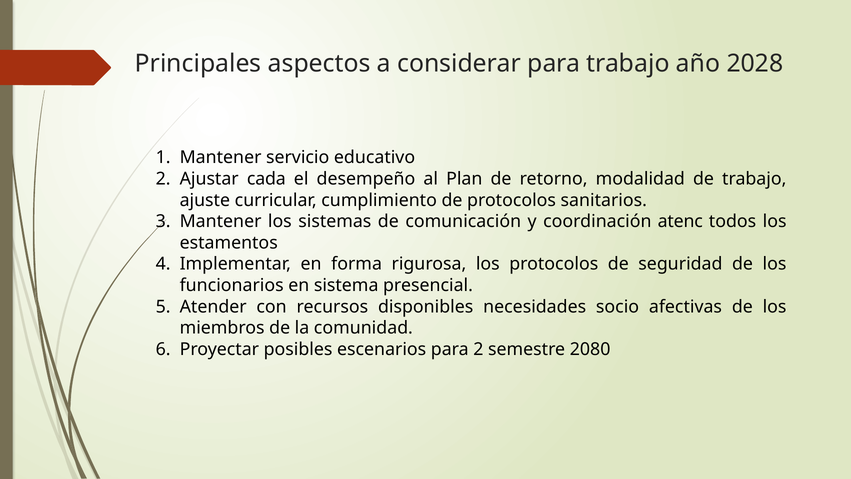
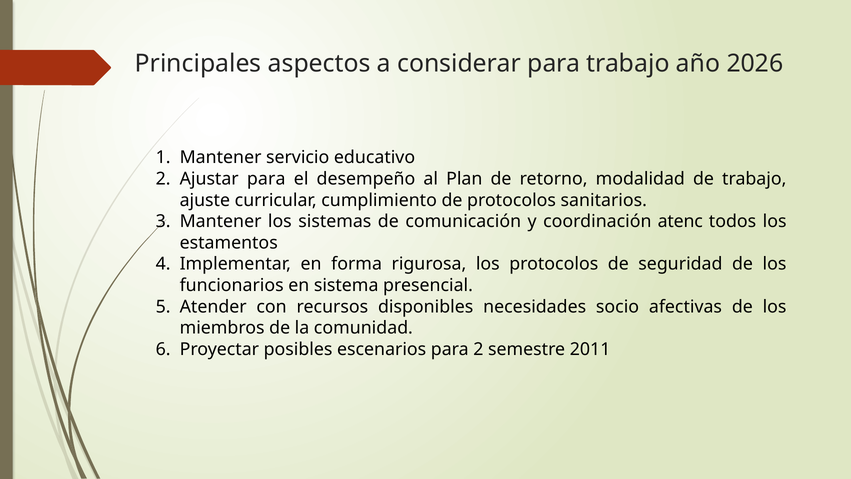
2028: 2028 -> 2026
Ajustar cada: cada -> para
2080: 2080 -> 2011
